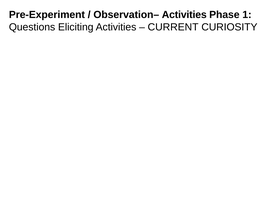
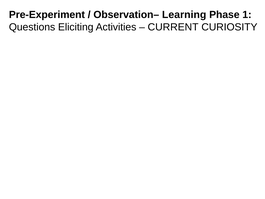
Observation– Activities: Activities -> Learning
